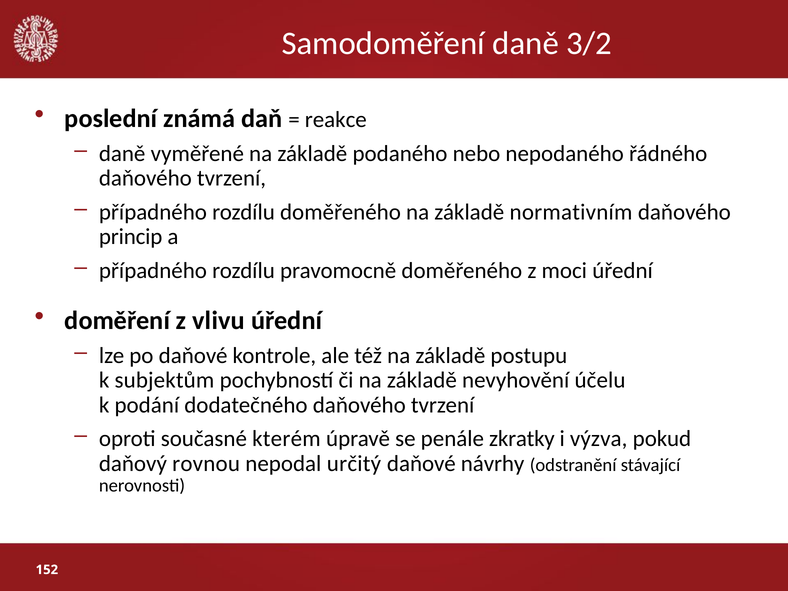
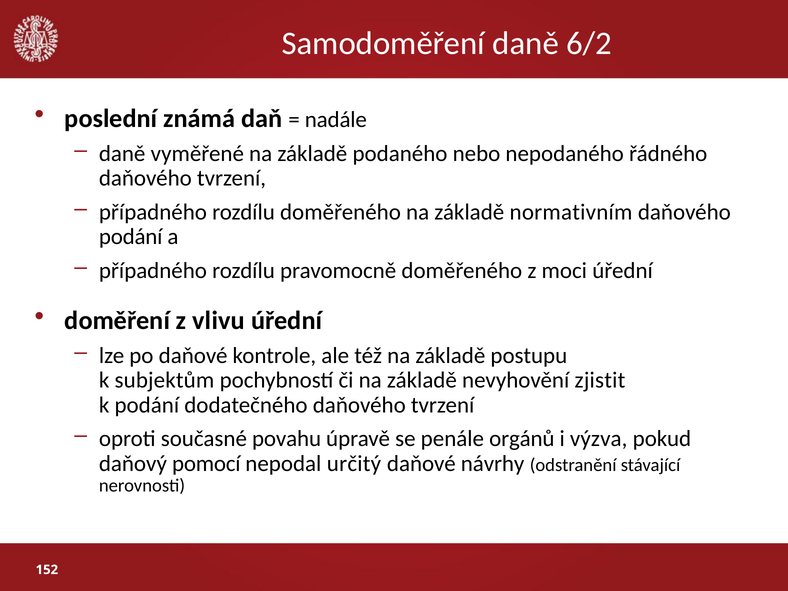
3/2: 3/2 -> 6/2
reakce: reakce -> nadále
princip at (131, 237): princip -> podání
účelu: účelu -> zjistit
kterém: kterém -> povahu
zkratky: zkratky -> orgánů
rovnou: rovnou -> pomocí
